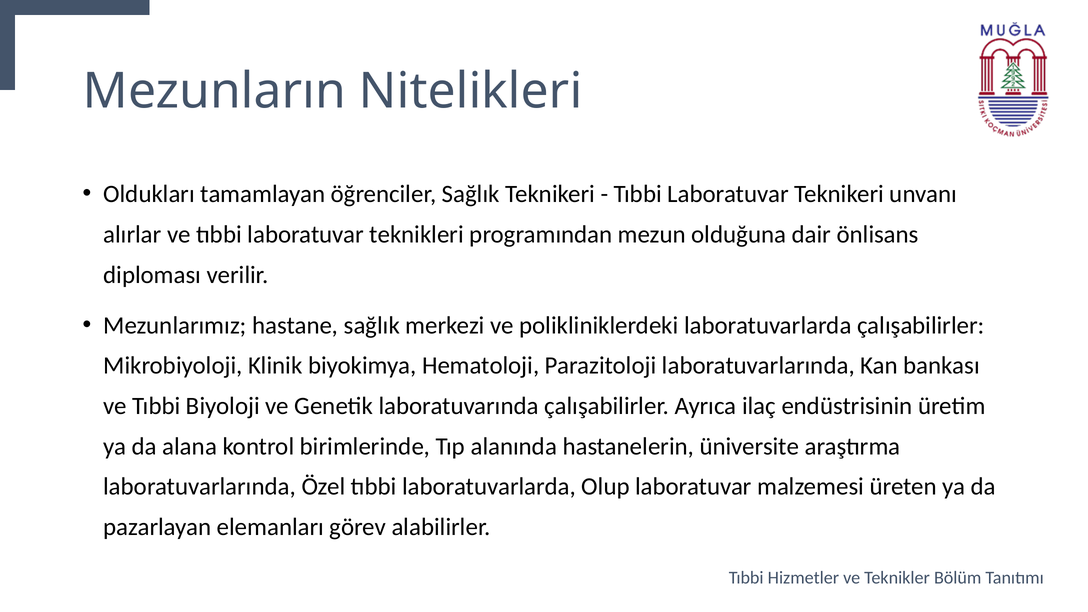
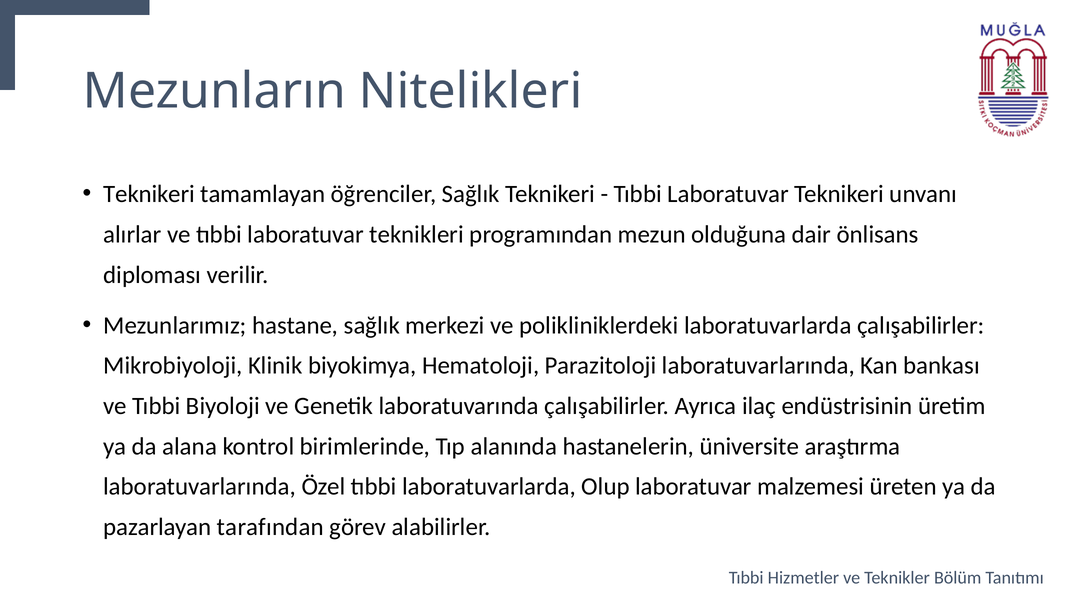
Oldukları at (149, 194): Oldukları -> Teknikeri
elemanları: elemanları -> tarafından
